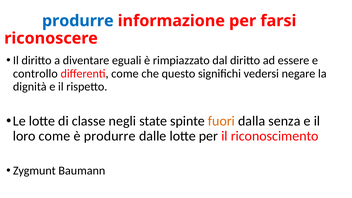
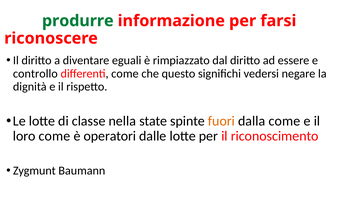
produrre at (78, 21) colour: blue -> green
negli: negli -> nella
dalla senza: senza -> come
è produrre: produrre -> operatori
